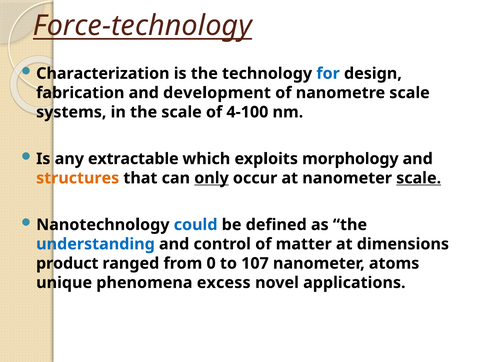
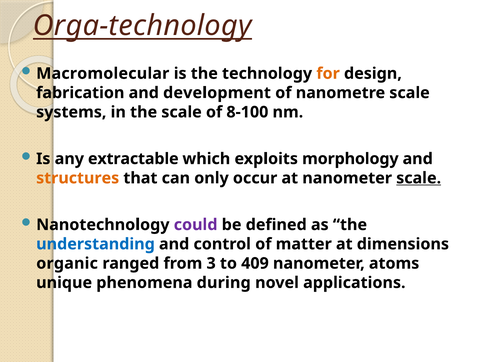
Force-technology: Force-technology -> Orga-technology
Characterization: Characterization -> Macromolecular
for colour: blue -> orange
4-100: 4-100 -> 8-100
only underline: present -> none
could colour: blue -> purple
product: product -> organic
0: 0 -> 3
107: 107 -> 409
excess: excess -> during
